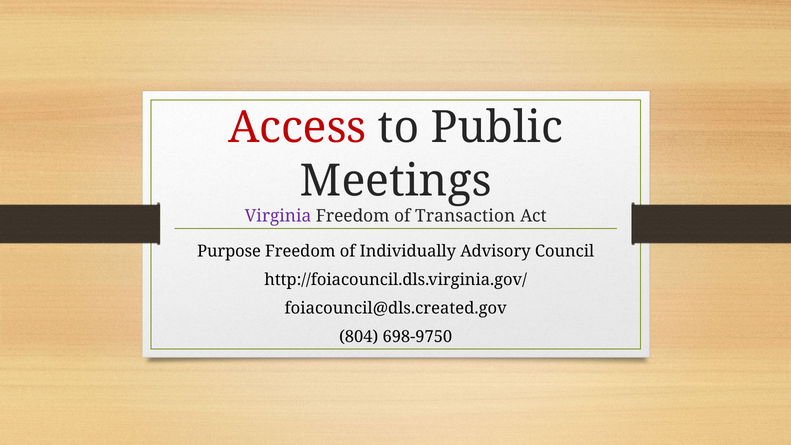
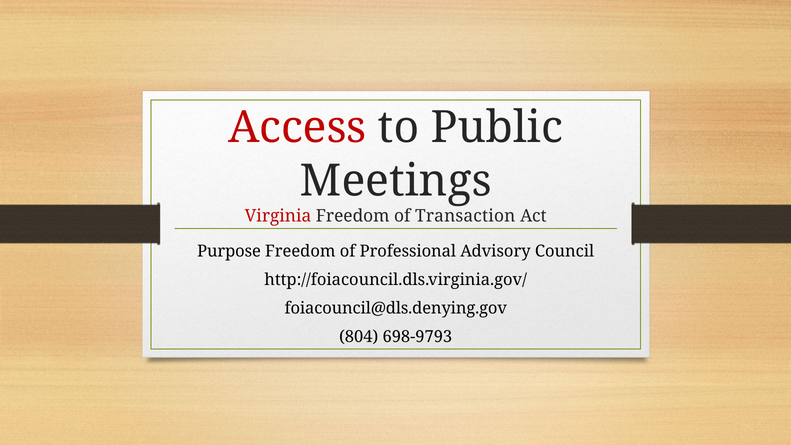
Virginia colour: purple -> red
Individually: Individually -> Professional
foiacouncil@dls.created.gov: foiacouncil@dls.created.gov -> foiacouncil@dls.denying.gov
698-9750: 698-9750 -> 698-9793
